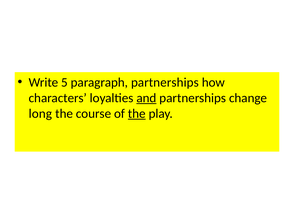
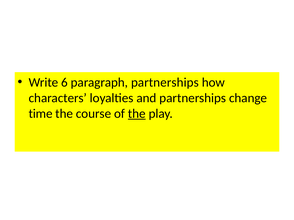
5: 5 -> 6
and underline: present -> none
long: long -> time
